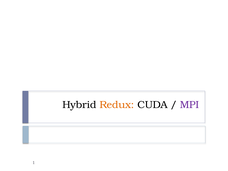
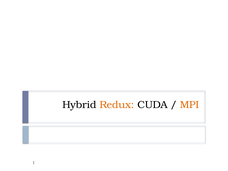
MPI colour: purple -> orange
